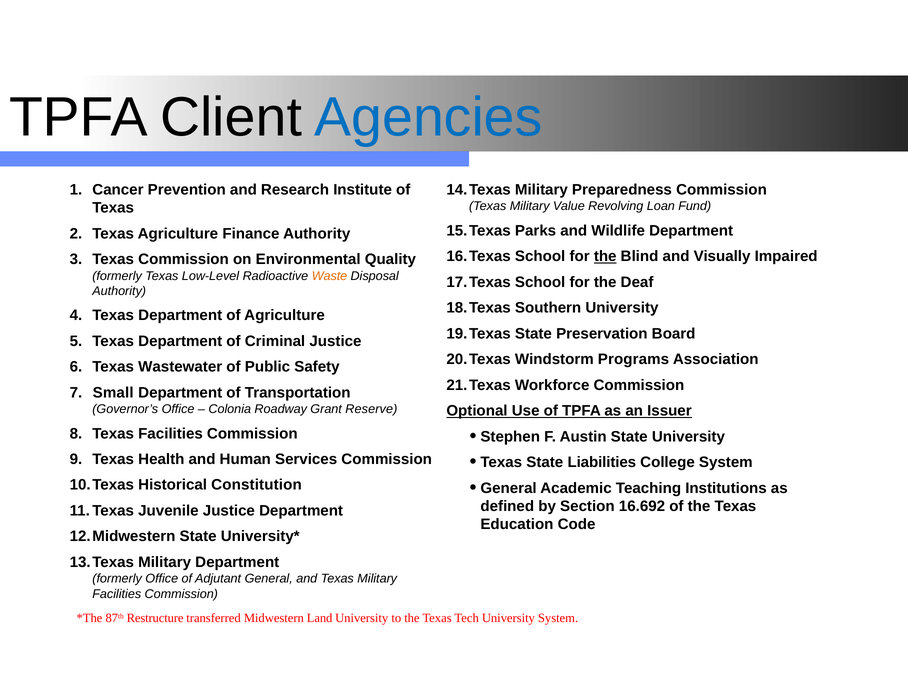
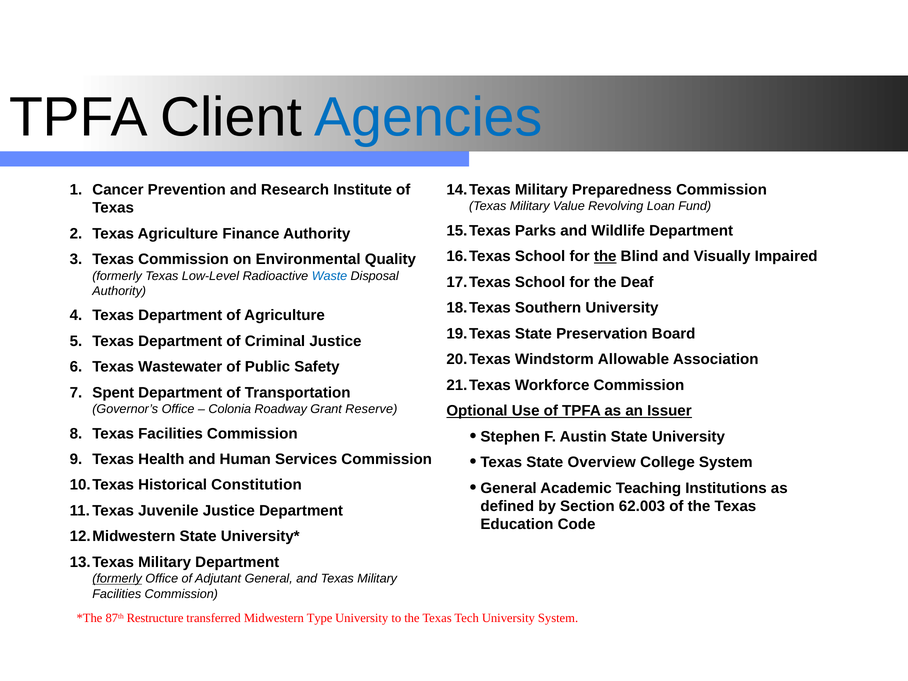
Waste colour: orange -> blue
Programs: Programs -> Allowable
Small: Small -> Spent
Liabilities: Liabilities -> Overview
16.692: 16.692 -> 62.003
formerly at (117, 579) underline: none -> present
Land: Land -> Type
